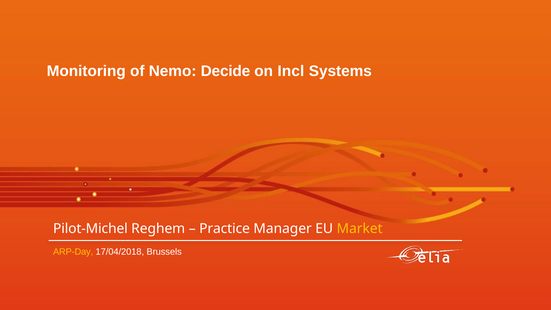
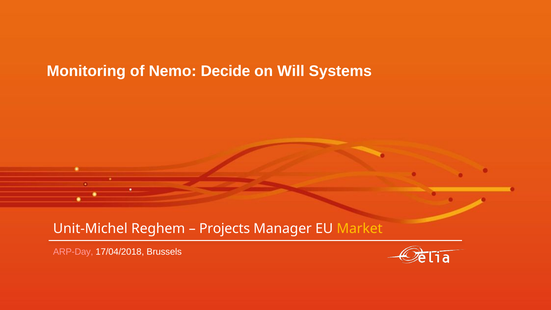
Incl: Incl -> Will
Pilot-Michel: Pilot-Michel -> Unit-Michel
Practice: Practice -> Projects
ARP-Day colour: yellow -> pink
